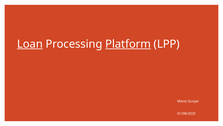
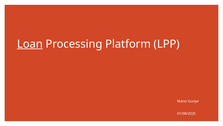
Platform underline: present -> none
